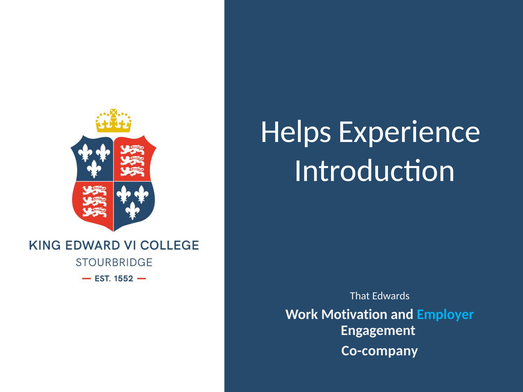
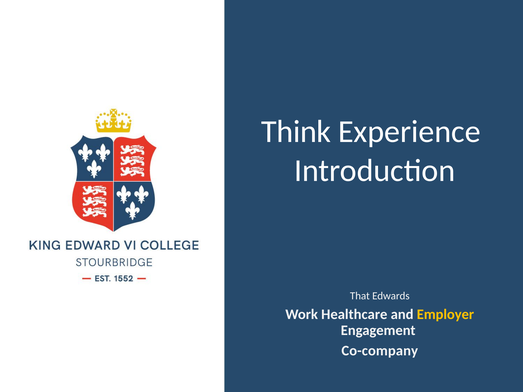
Helps: Helps -> Think
Motivation: Motivation -> Healthcare
Employer colour: light blue -> yellow
